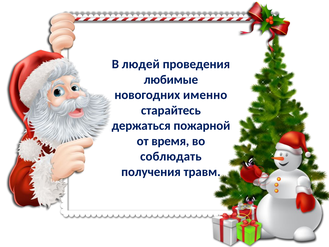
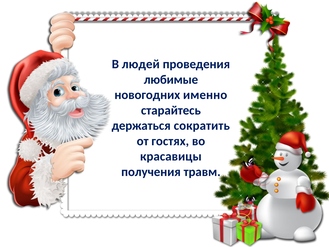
пожарной: пожарной -> сократить
время: время -> гостях
соблюдать: соблюдать -> красавицы
